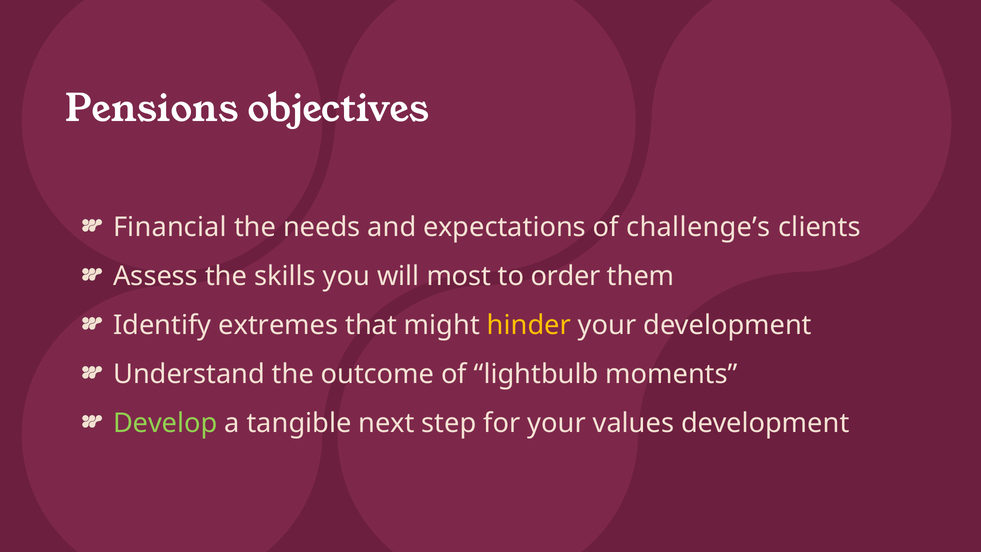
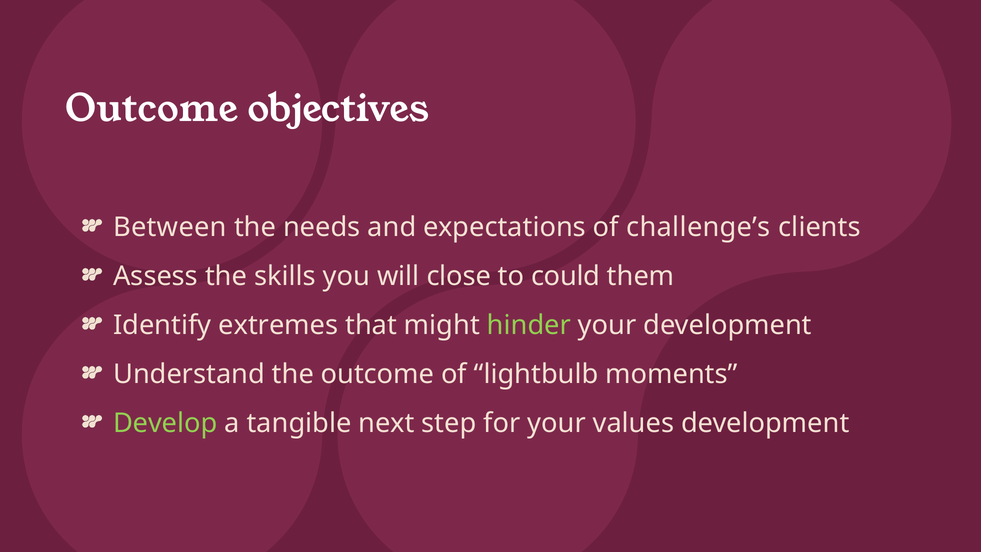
Pensions at (152, 109): Pensions -> Outcome
Financial: Financial -> Between
most: most -> close
order: order -> could
hinder colour: yellow -> light green
